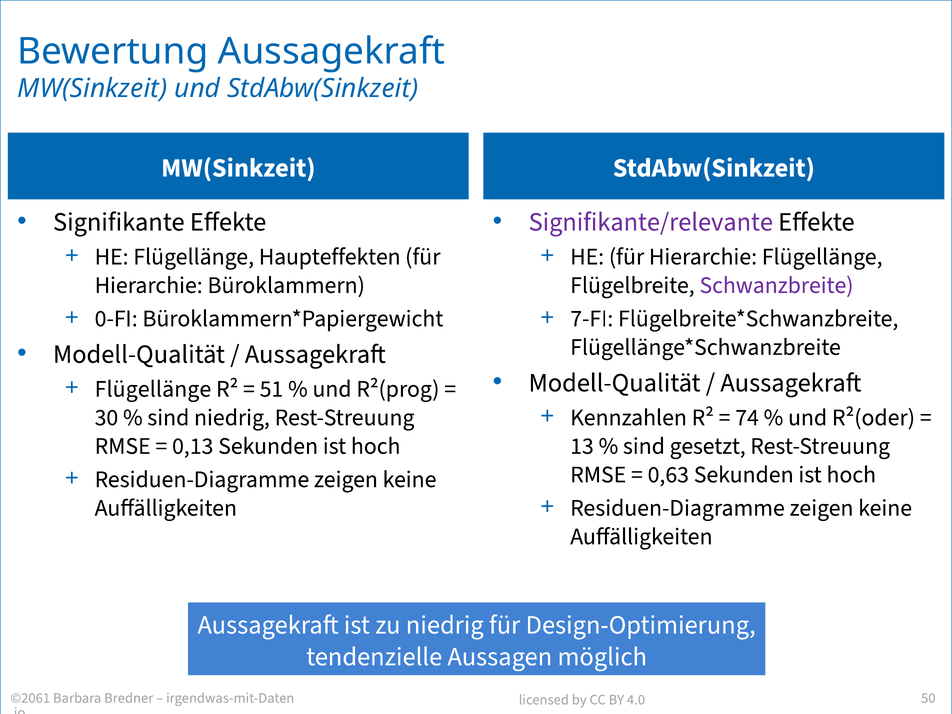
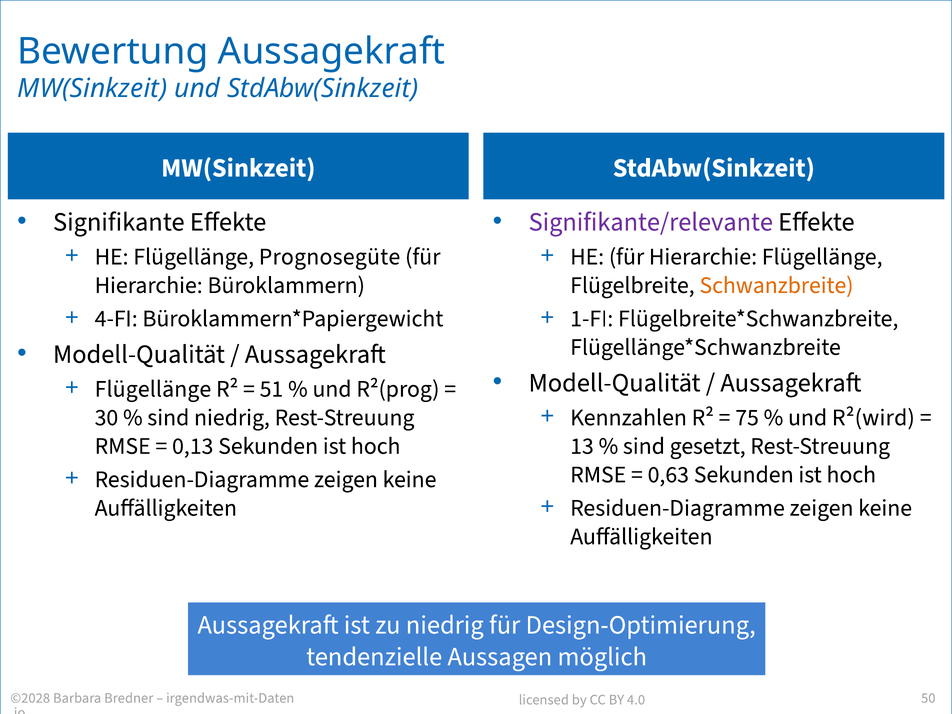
Haupteffekten: Haupteffekten -> Prognosegüte
Schwanzbreite colour: purple -> orange
0-FI: 0-FI -> 4-FI
7-FI: 7-FI -> 1-FI
74: 74 -> 75
R²(oder: R²(oder -> R²(wird
©2061: ©2061 -> ©2028
